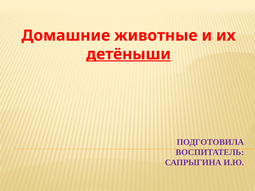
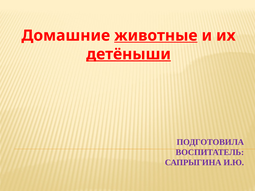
животные underline: none -> present
